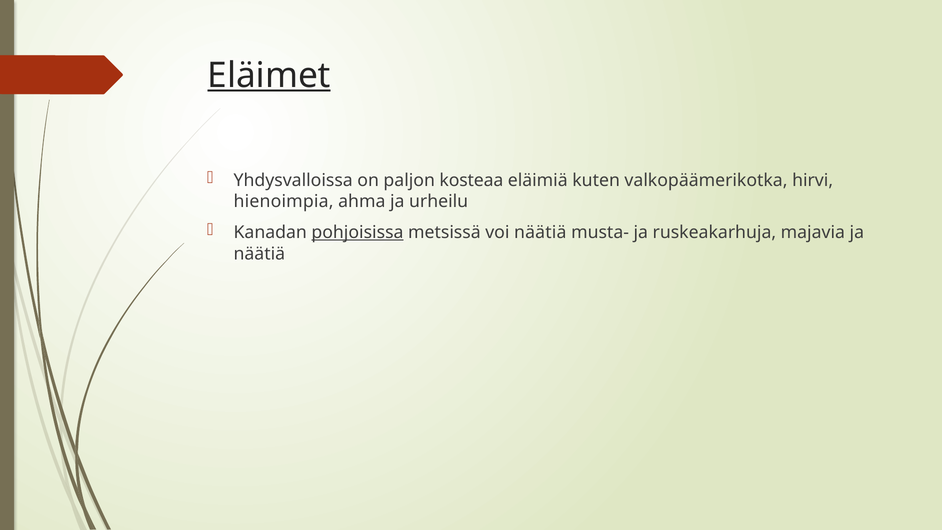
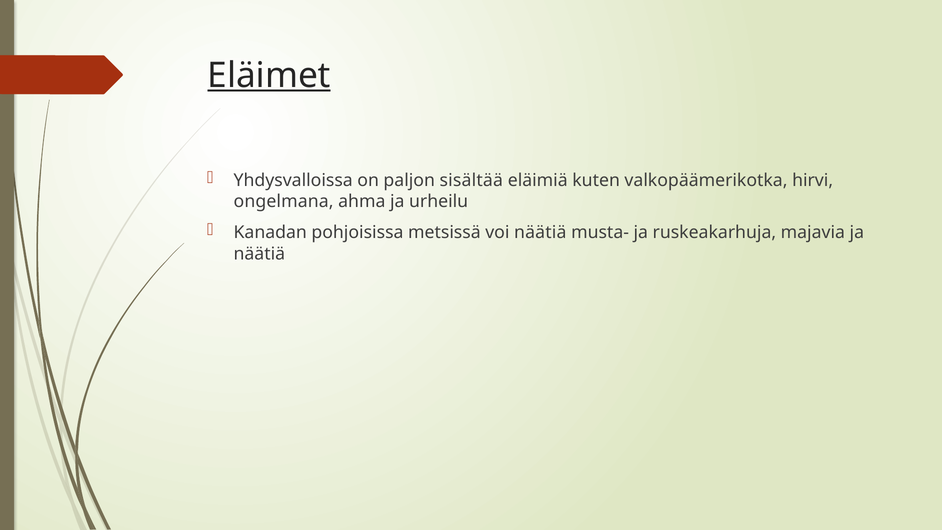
kosteaa: kosteaa -> sisältää
hienoimpia: hienoimpia -> ongelmana
pohjoisissa underline: present -> none
